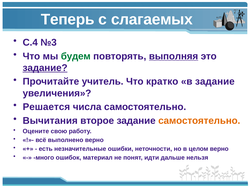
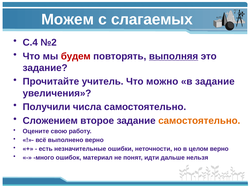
Теперь: Теперь -> Можем
№3: №3 -> №2
будем colour: green -> red
задание at (45, 68) underline: present -> none
кратко: кратко -> можно
Решается: Решается -> Получили
Вычитания: Вычитания -> Сложением
